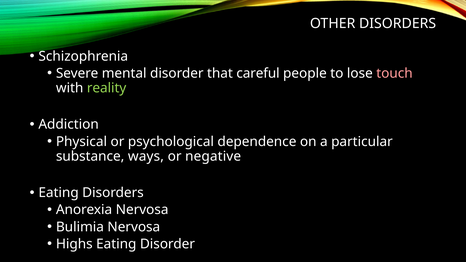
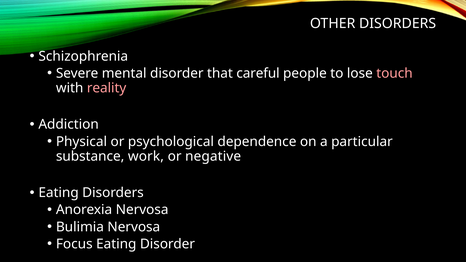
reality colour: light green -> pink
ways: ways -> work
Highs: Highs -> Focus
